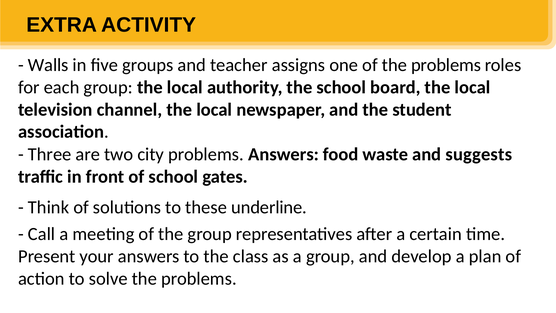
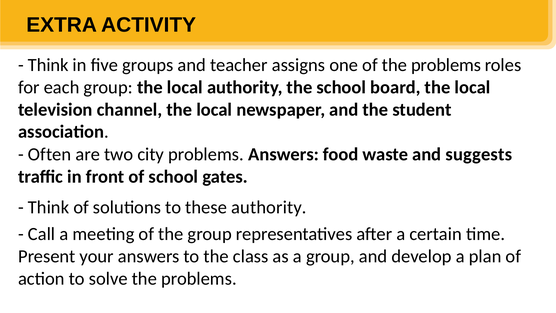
Walls at (48, 65): Walls -> Think
Three: Three -> Often
these underline: underline -> authority
